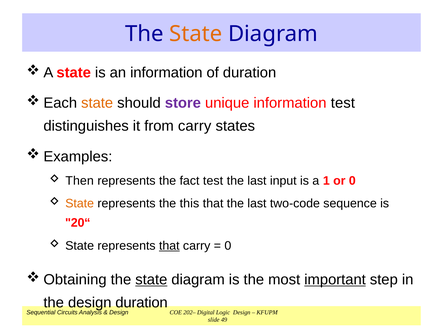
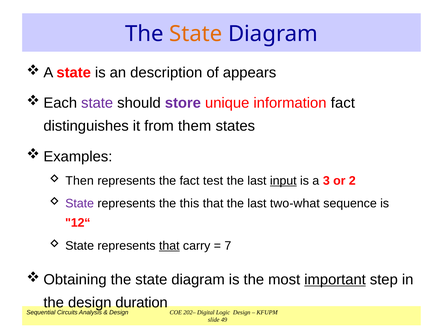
an information: information -> description
of duration: duration -> appears
state at (97, 103) colour: orange -> purple
information test: test -> fact
from carry: carry -> them
input underline: none -> present
1: 1 -> 3
or 0: 0 -> 2
State at (80, 204) colour: orange -> purple
two-code: two-code -> two-what
20“: 20“ -> 12“
0 at (228, 246): 0 -> 7
state at (151, 280) underline: present -> none
